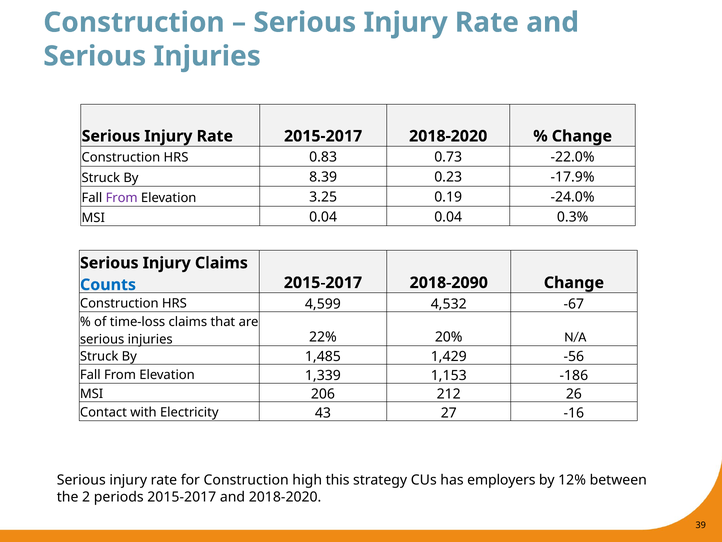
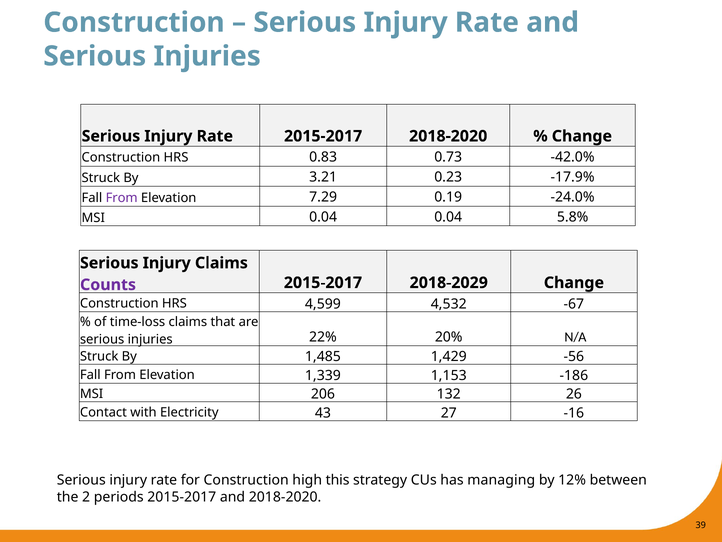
-22.0%: -22.0% -> -42.0%
8.39: 8.39 -> 3.21
3.25: 3.25 -> 7.29
0.3%: 0.3% -> 5.8%
Counts colour: blue -> purple
2018-2090: 2018-2090 -> 2018-2029
212: 212 -> 132
employers: employers -> managing
